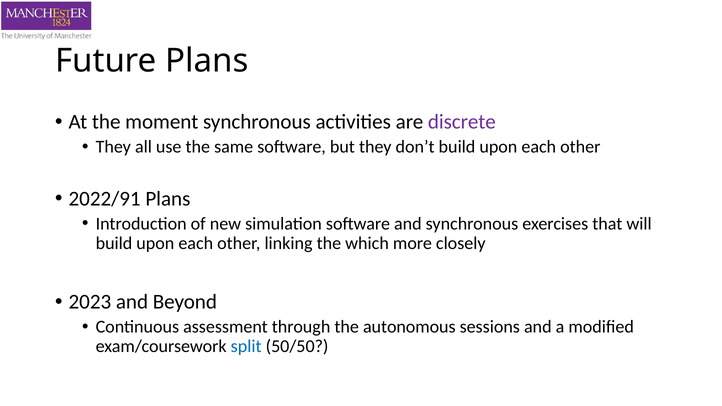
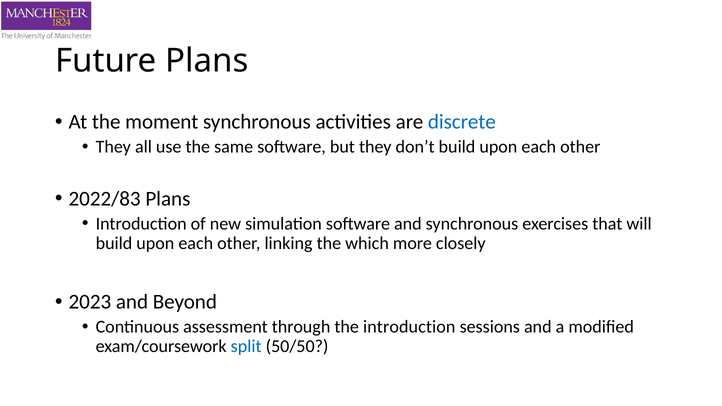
discrete colour: purple -> blue
2022/91: 2022/91 -> 2022/83
the autonomous: autonomous -> introduction
